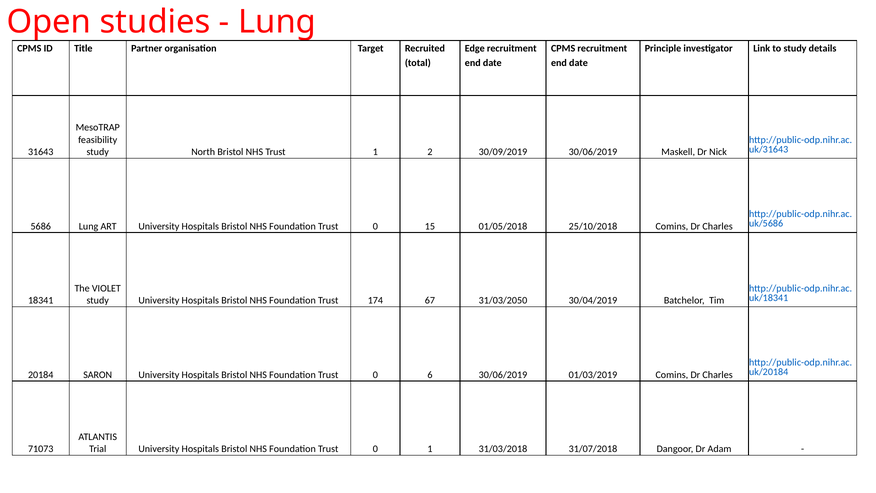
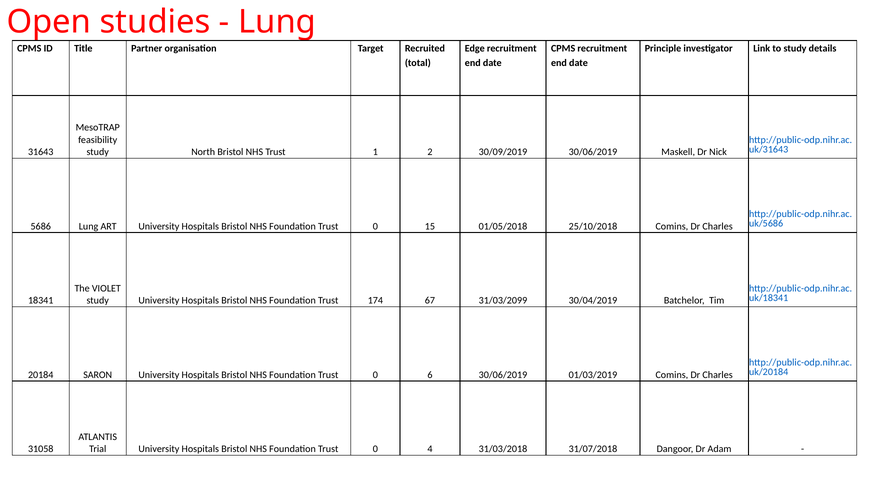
31/03/2050: 31/03/2050 -> 31/03/2099
71073: 71073 -> 31058
0 1: 1 -> 4
